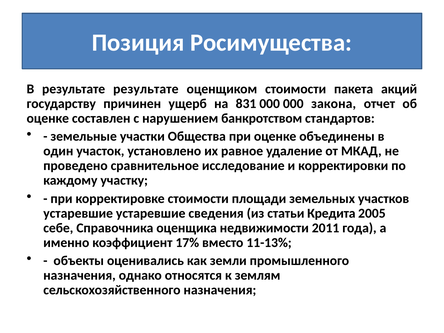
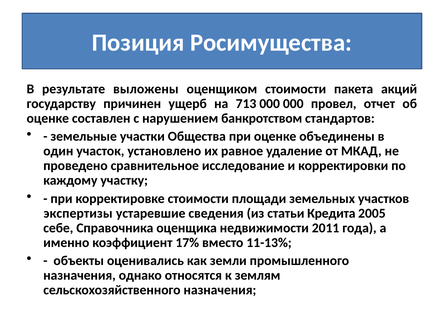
результате результате: результате -> выложены
831: 831 -> 713
закона: закона -> провел
устаревшие at (78, 213): устаревшие -> экспертизы
